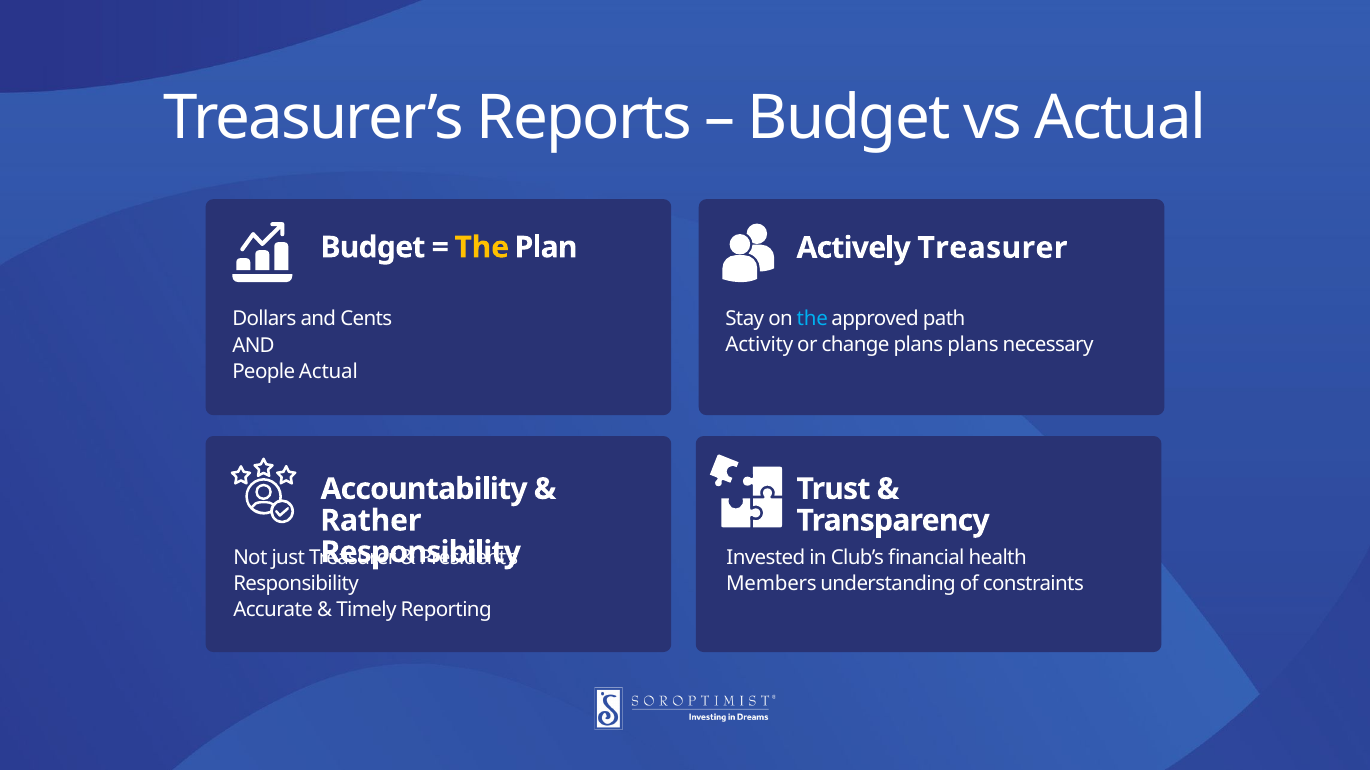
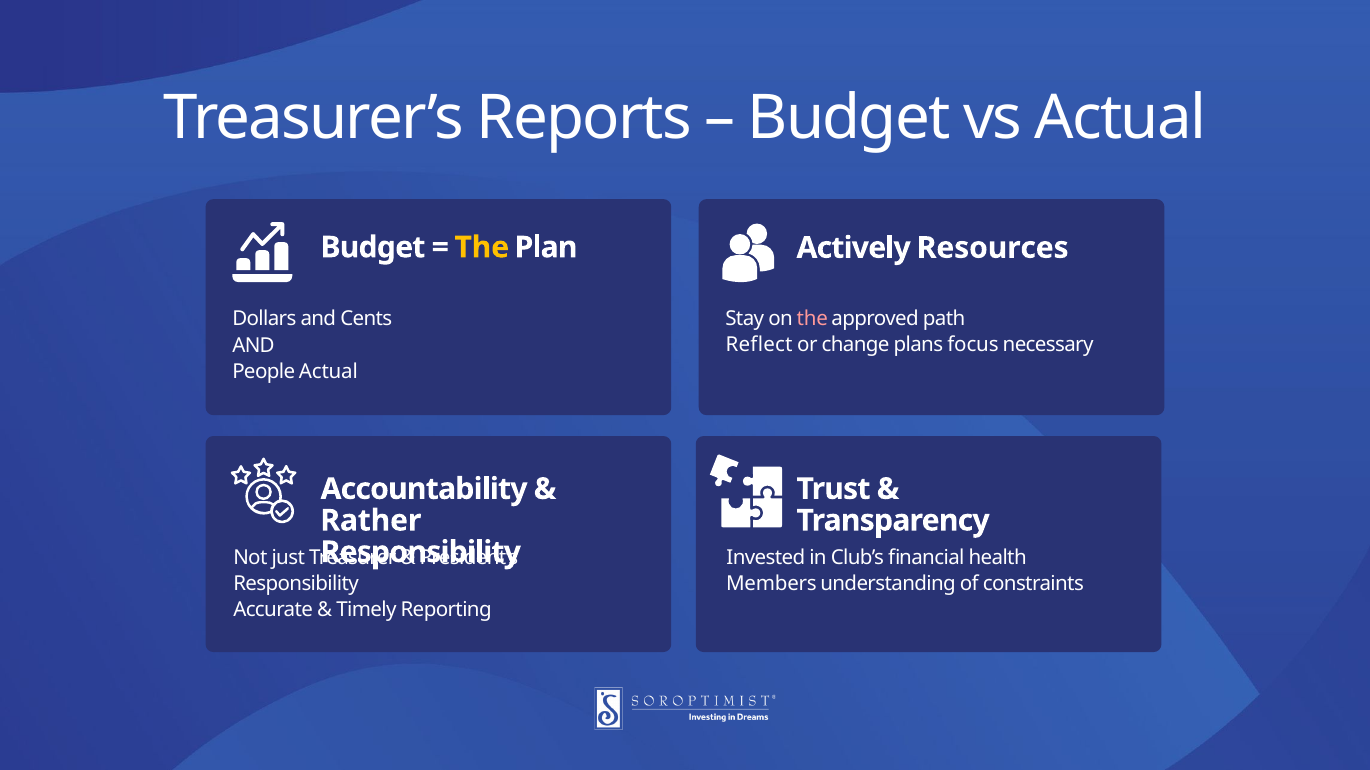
Actively Treasurer: Treasurer -> Resources
the at (812, 319) colour: light blue -> pink
Activity: Activity -> Reflect
plans plans: plans -> focus
